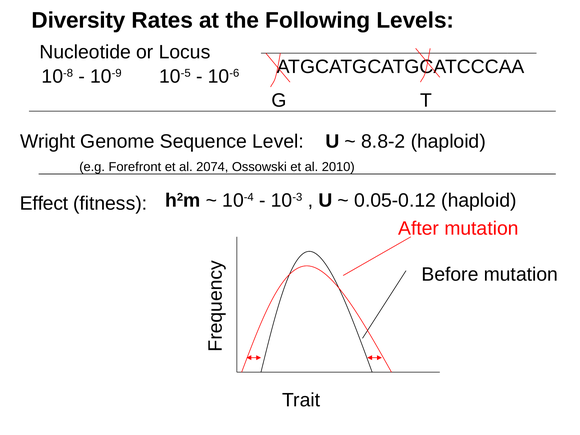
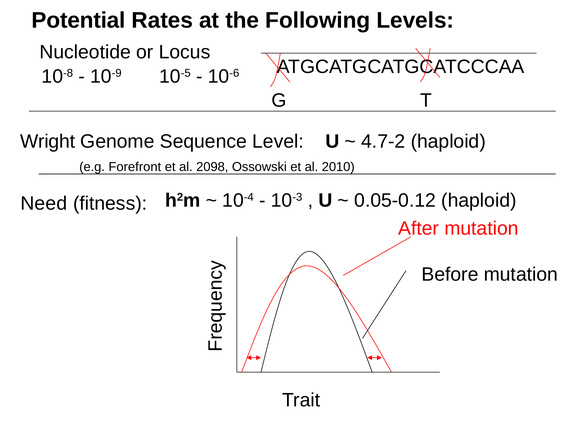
Diversity: Diversity -> Potential
8.8-2: 8.8-2 -> 4.7-2
2074: 2074 -> 2098
Effect: Effect -> Need
